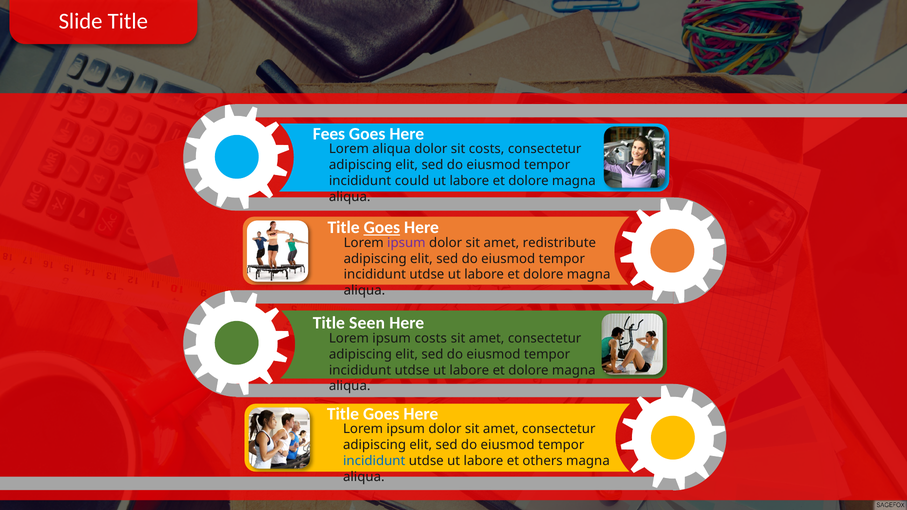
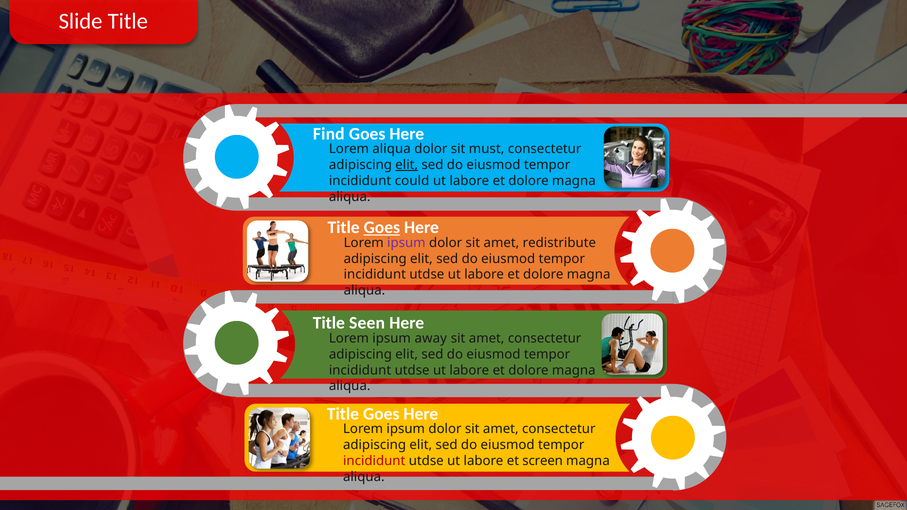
Fees: Fees -> Find
sit costs: costs -> must
elit at (407, 165) underline: none -> present
ipsum costs: costs -> away
incididunt at (374, 461) colour: blue -> red
others: others -> screen
